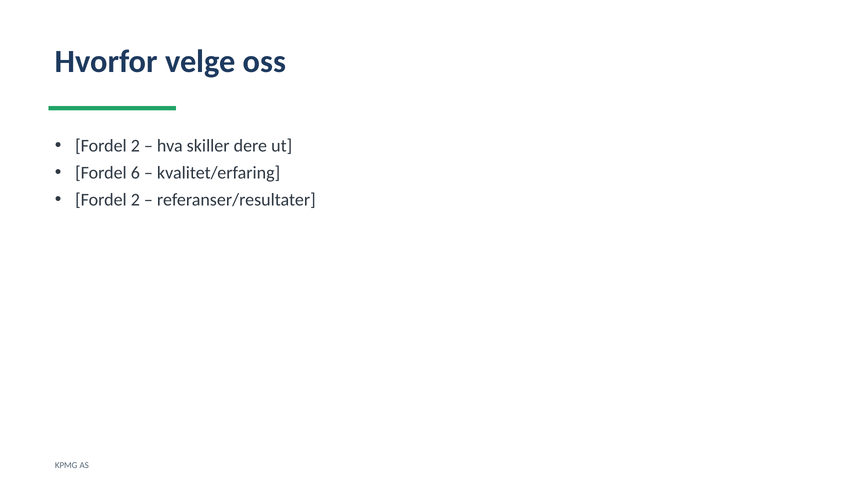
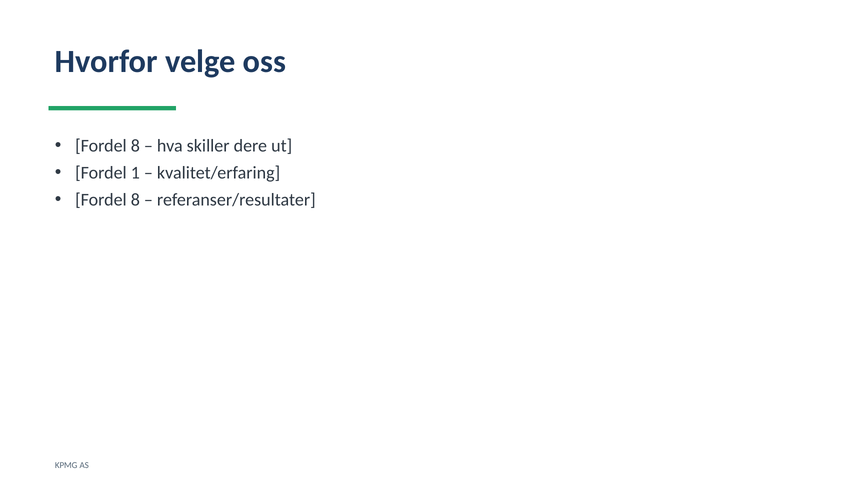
2 at (135, 146): 2 -> 8
6: 6 -> 1
2 at (135, 200): 2 -> 8
